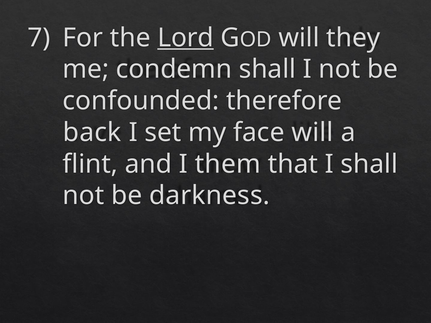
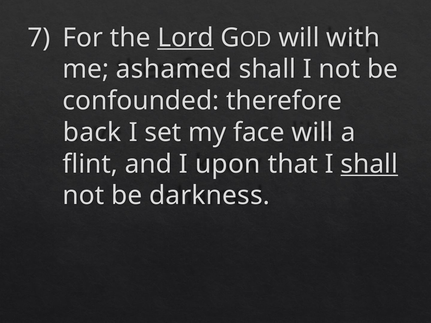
they: they -> with
condemn: condemn -> ashamed
them: them -> upon
shall at (369, 164) underline: none -> present
